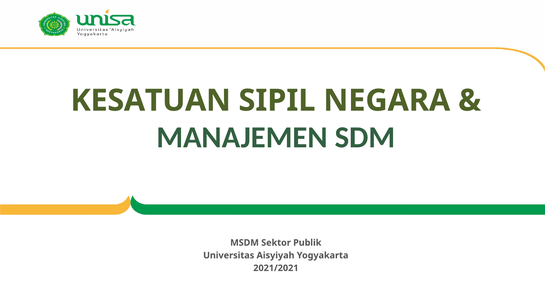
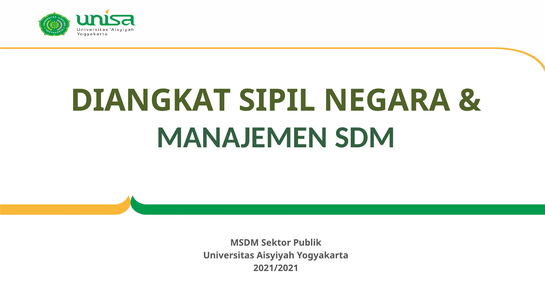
KESATUAN: KESATUAN -> DIANGKAT
